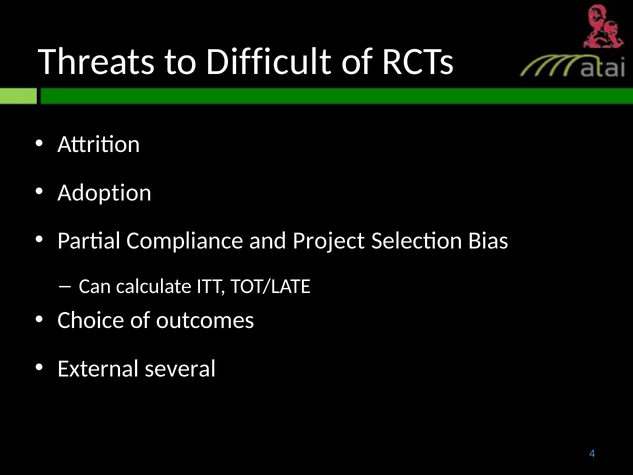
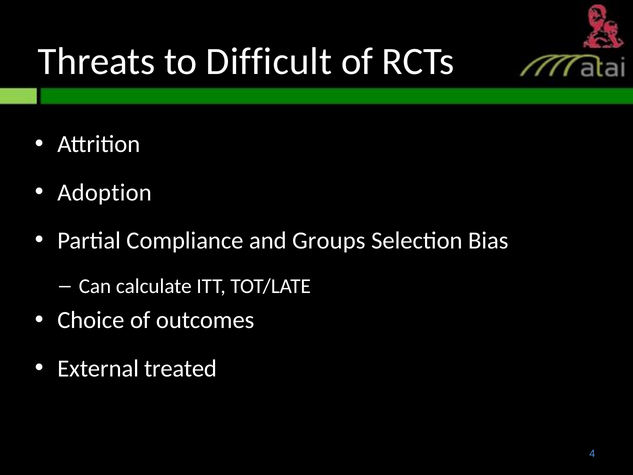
Project: Project -> Groups
several: several -> treated
